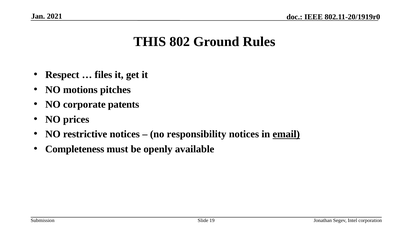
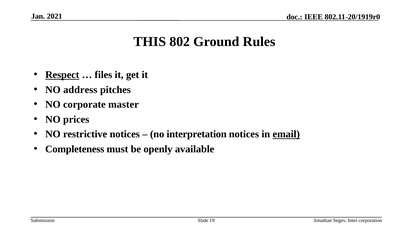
Respect underline: none -> present
motions: motions -> address
patents: patents -> master
responsibility: responsibility -> interpretation
